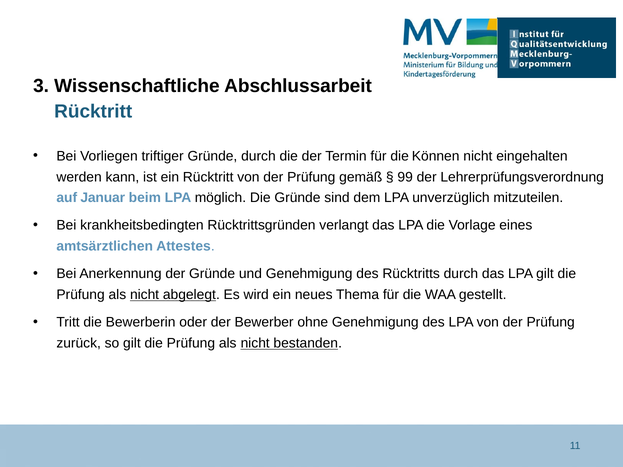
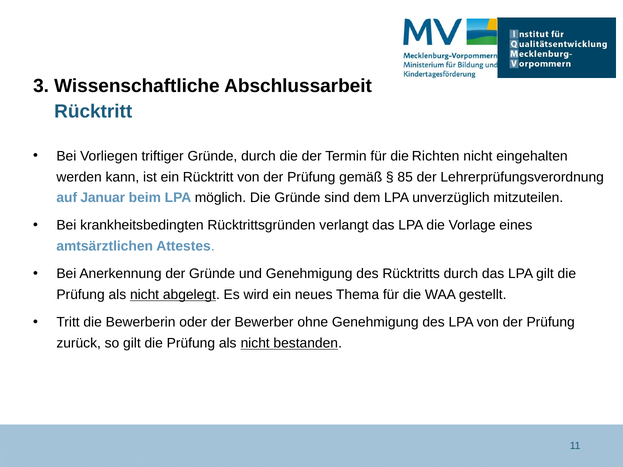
Können: Können -> Richten
99: 99 -> 85
